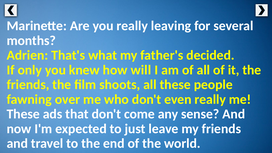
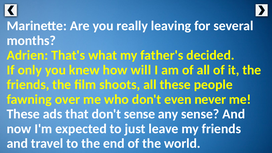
even really: really -> never
don't come: come -> sense
